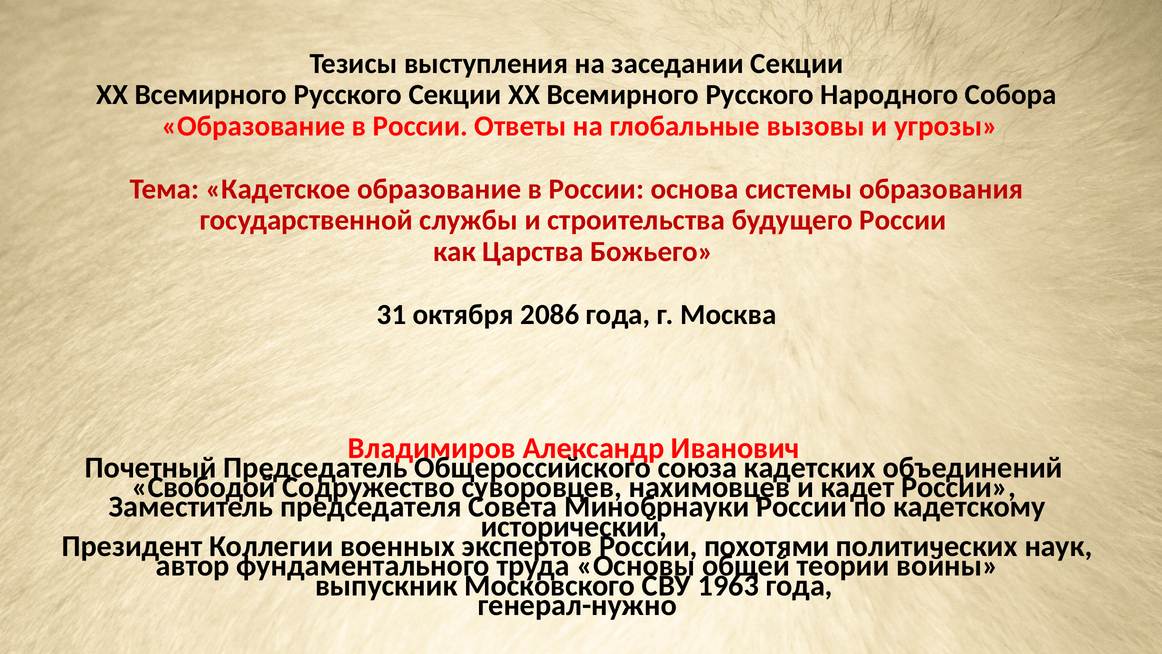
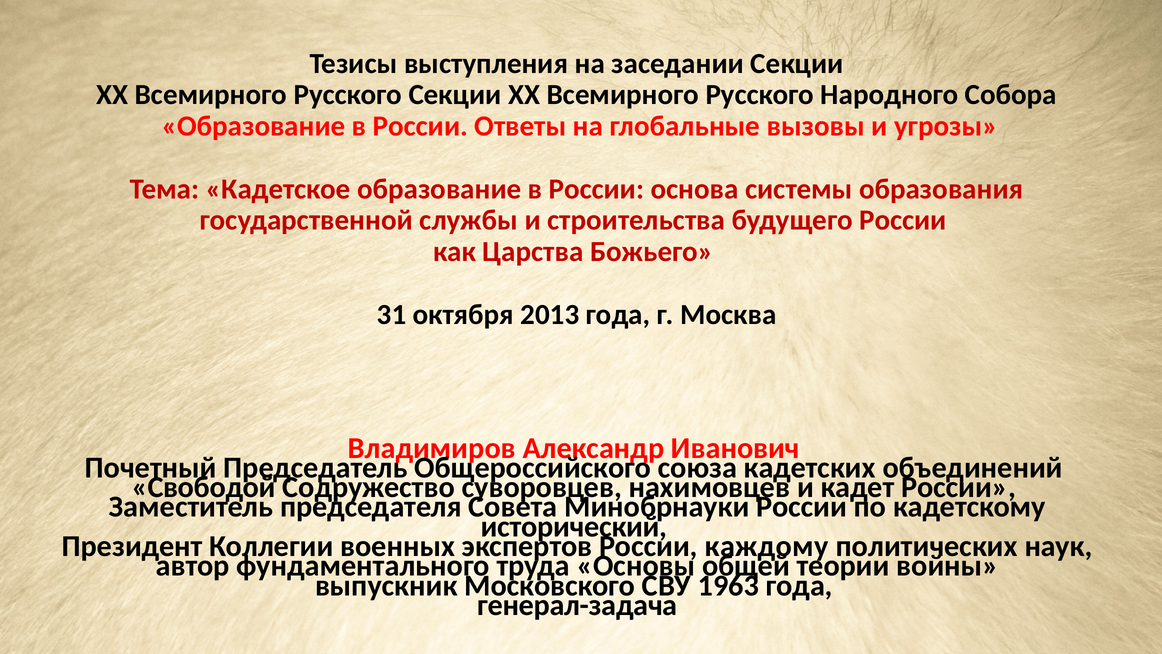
2086: 2086 -> 2013
похотями: похотями -> каждому
генерал-нужно: генерал-нужно -> генерал-задача
